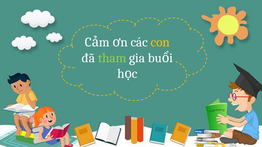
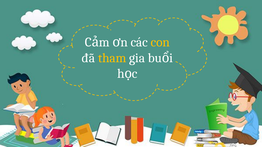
tham colour: light green -> yellow
